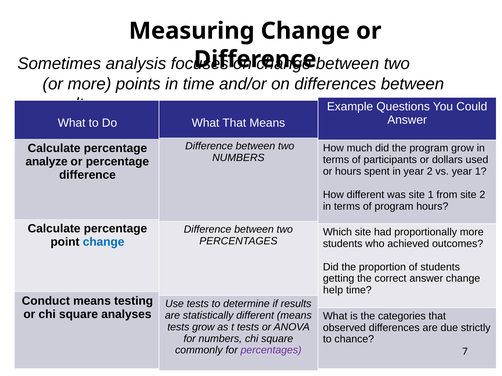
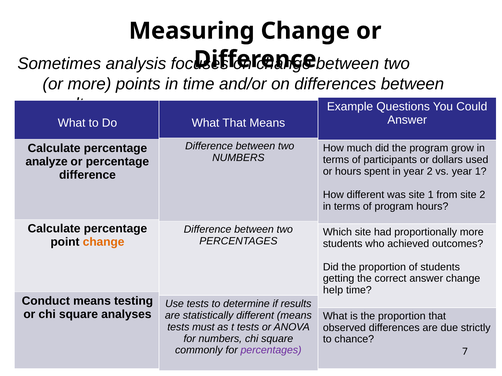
change at (104, 242) colour: blue -> orange
is the categories: categories -> proportion
tests grow: grow -> must
